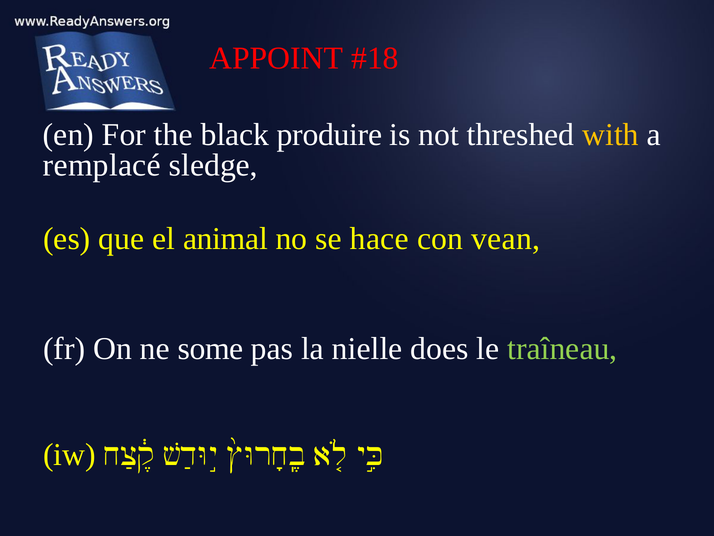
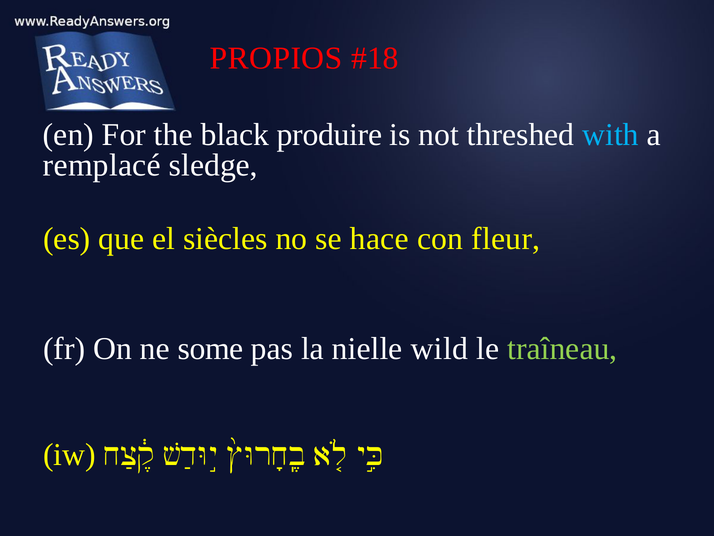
APPOINT: APPOINT -> PROPIOS
with colour: yellow -> light blue
animal: animal -> siècles
vean: vean -> fleur
does: does -> wild
